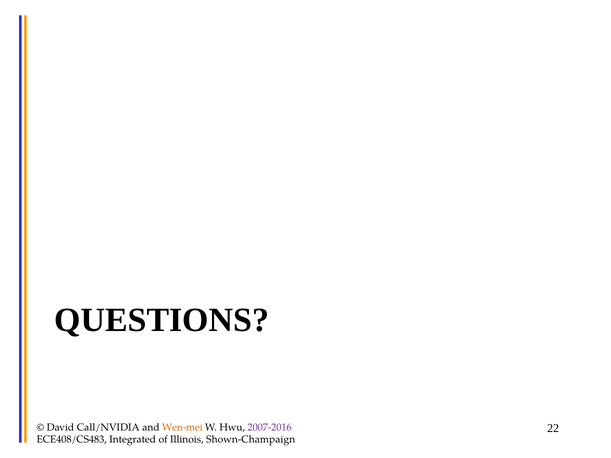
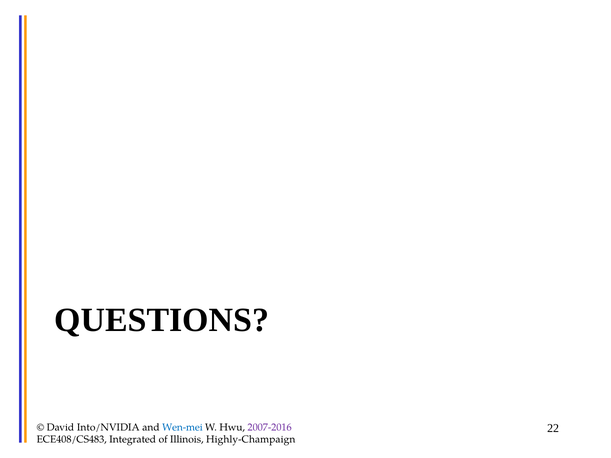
Call/NVIDIA: Call/NVIDIA -> Into/NVIDIA
Wen-mei colour: orange -> blue
Shown-Champaign: Shown-Champaign -> Highly-Champaign
